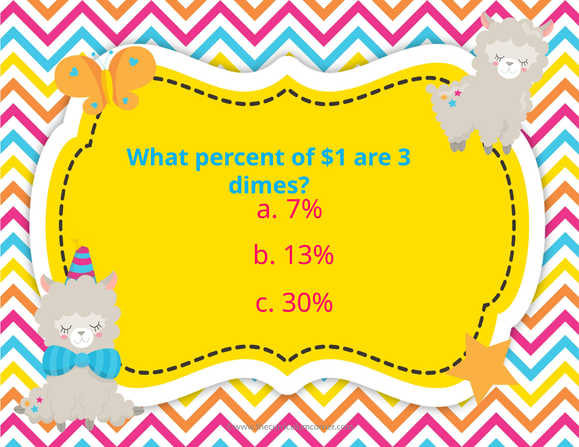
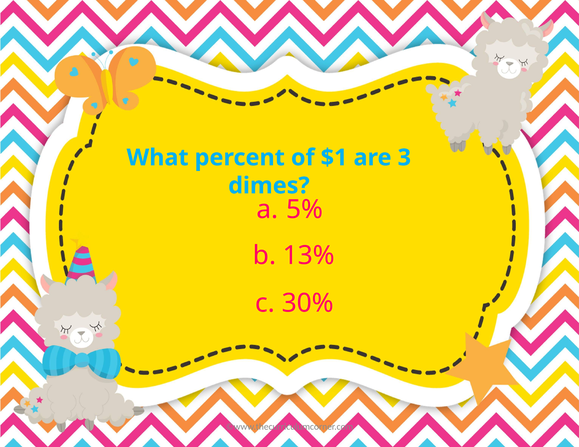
7%: 7% -> 5%
